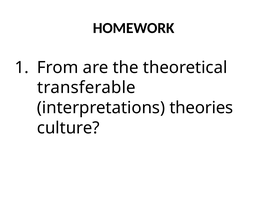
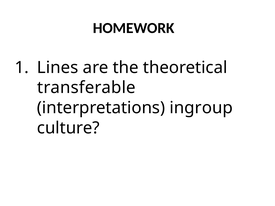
From: From -> Lines
theories: theories -> ingroup
